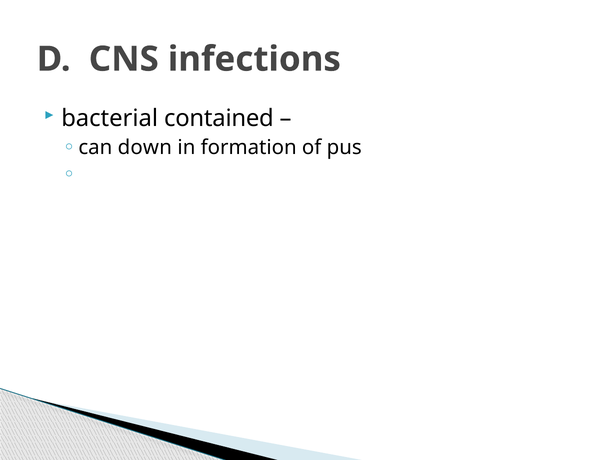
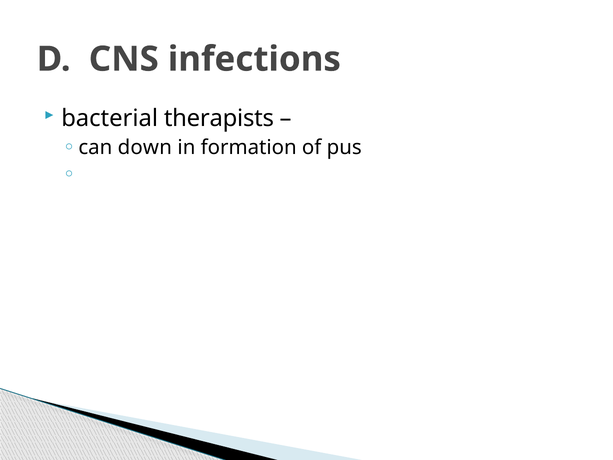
contained: contained -> therapists
